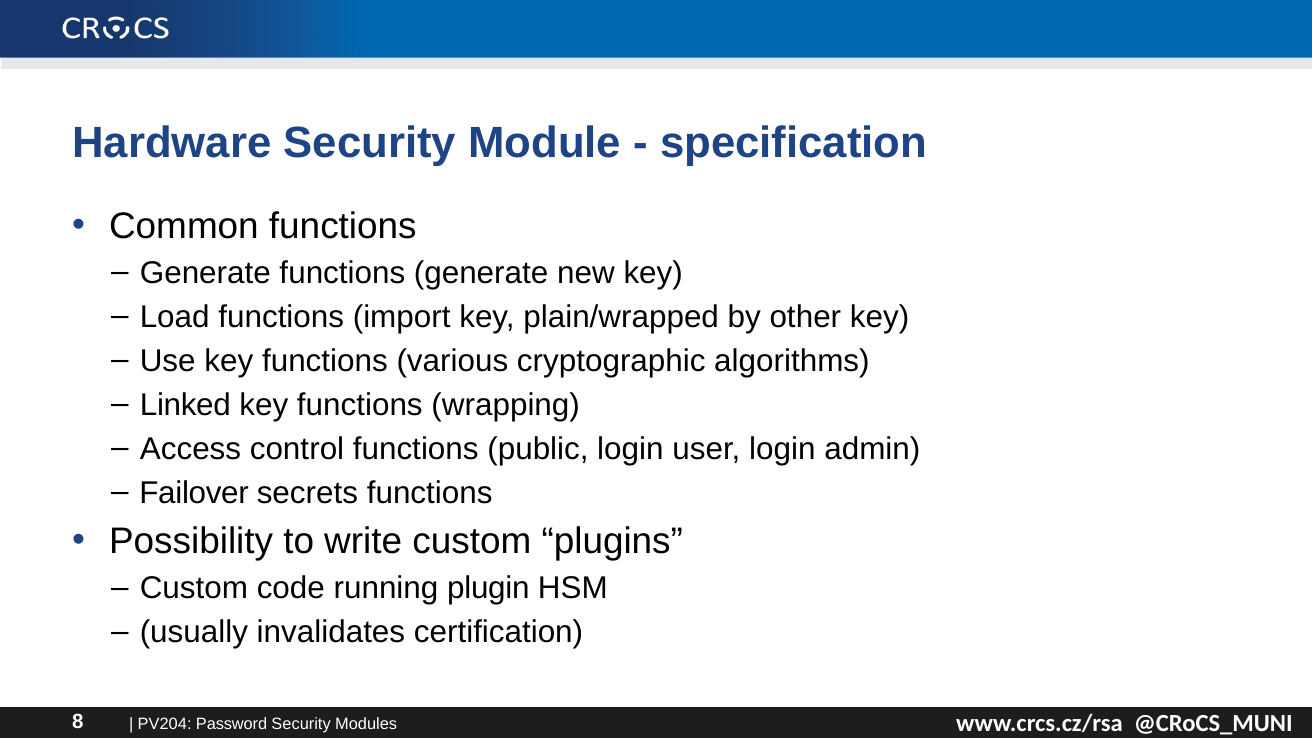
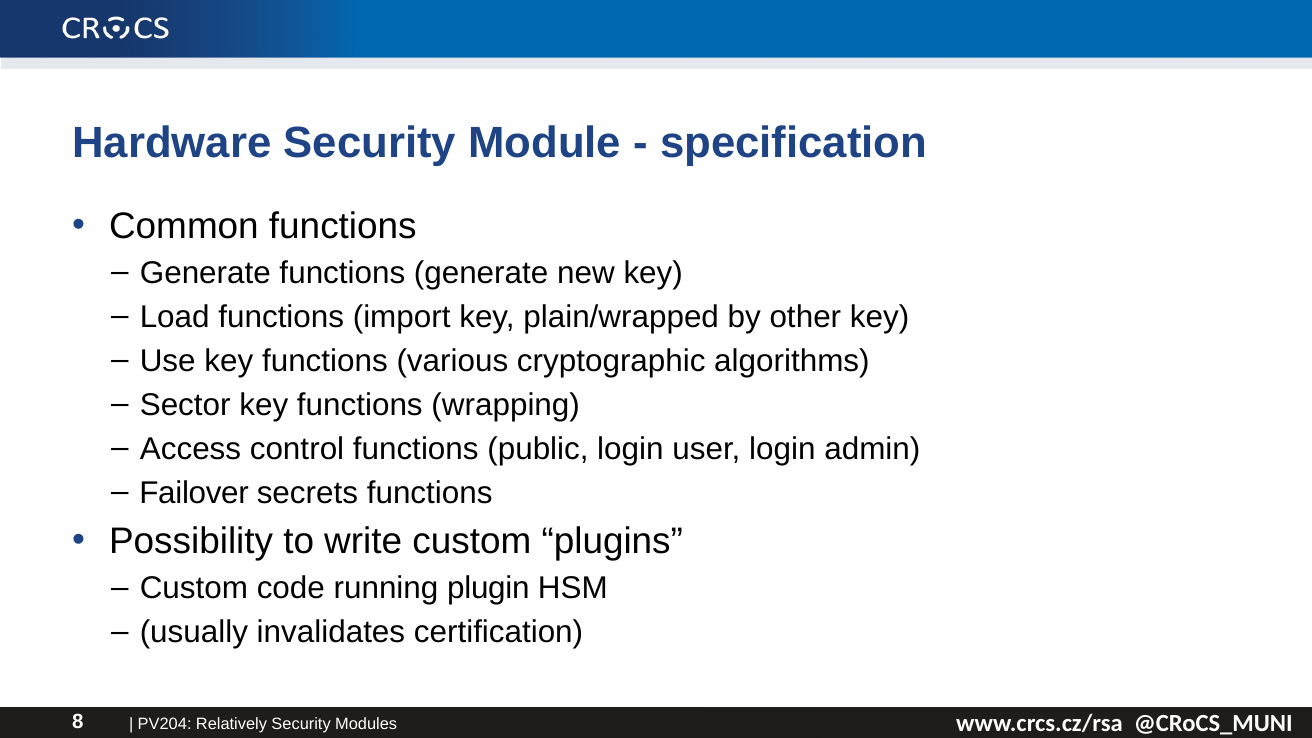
Linked: Linked -> Sector
Password: Password -> Relatively
